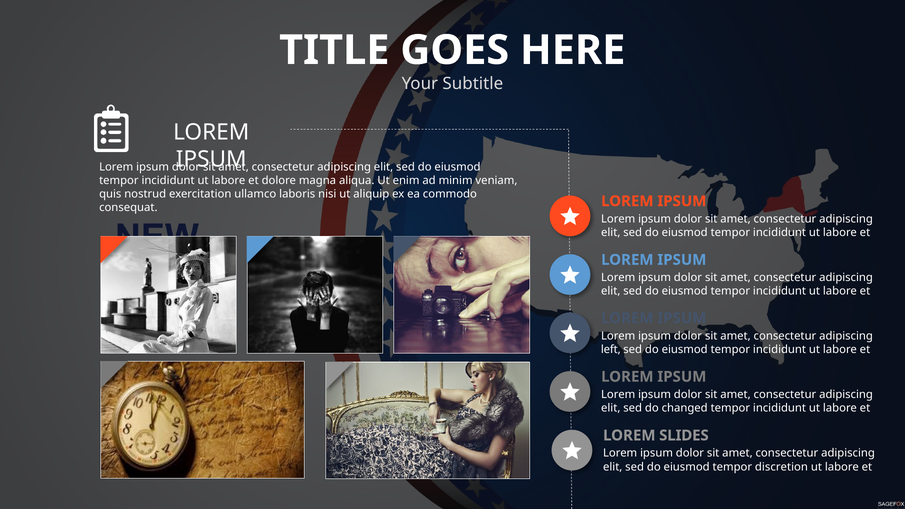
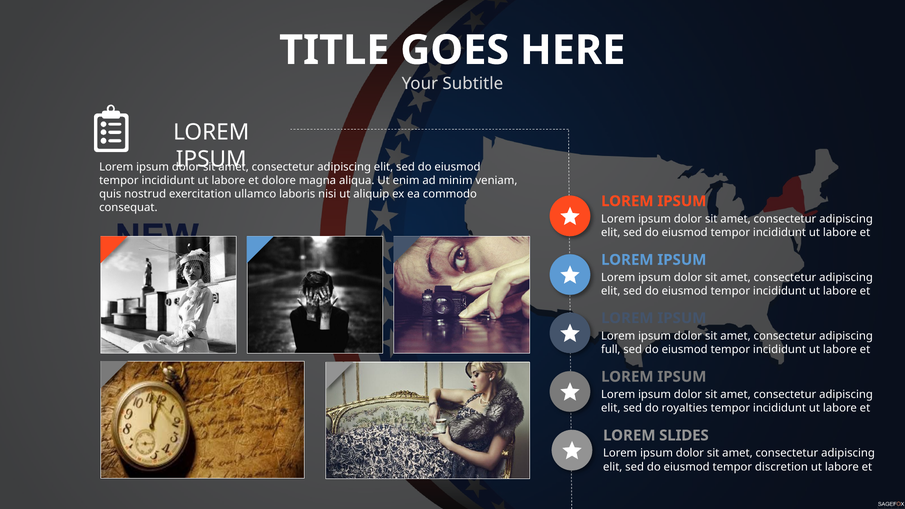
left: left -> full
changed: changed -> royalties
